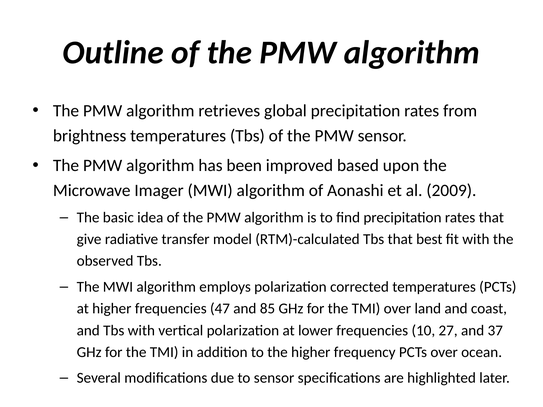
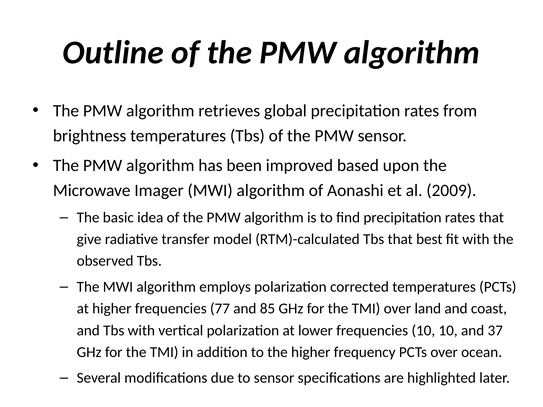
47: 47 -> 77
10 27: 27 -> 10
